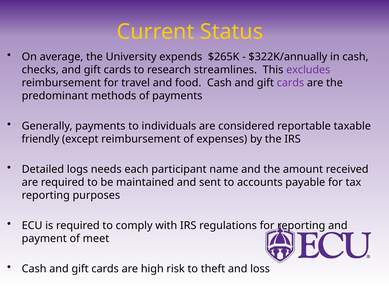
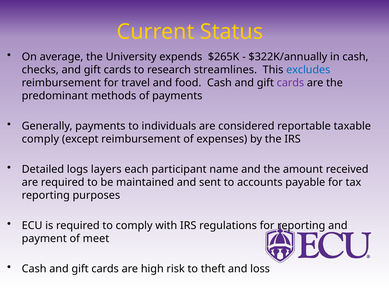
excludes colour: purple -> blue
friendly at (40, 139): friendly -> comply
needs: needs -> layers
